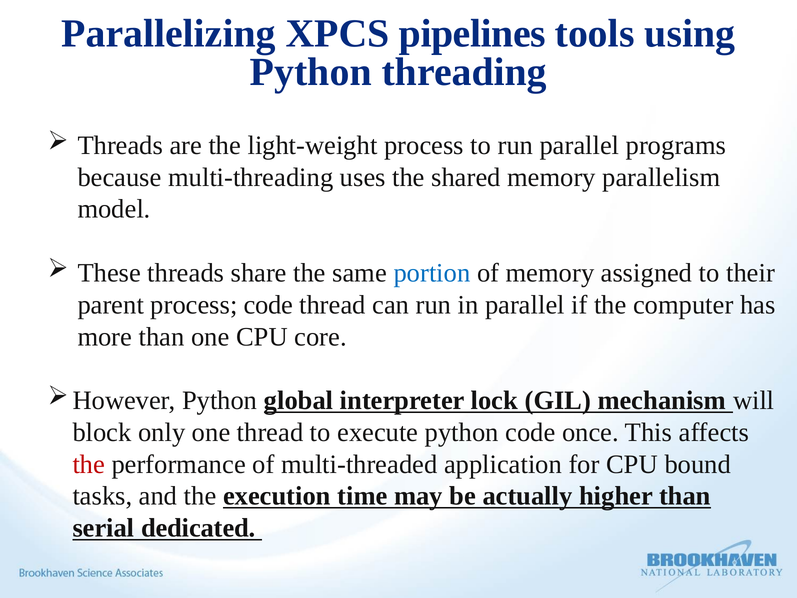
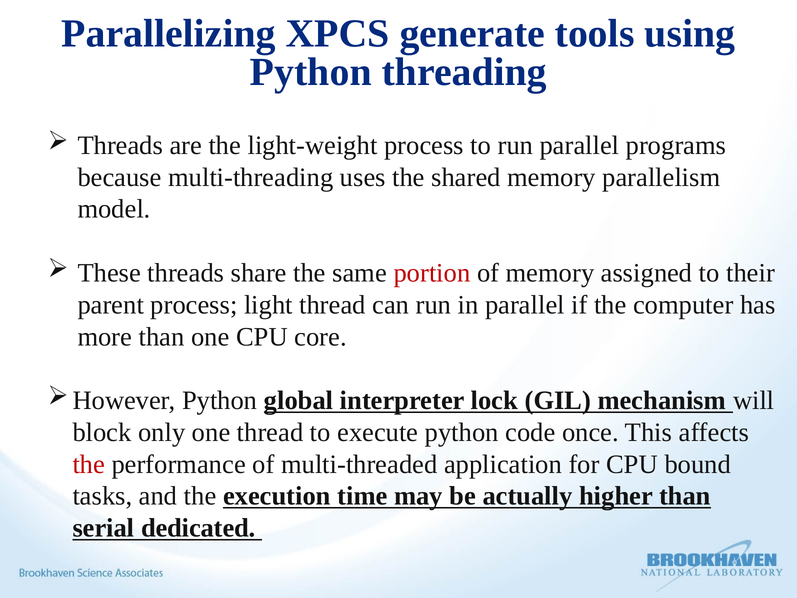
pipelines: pipelines -> generate
portion colour: blue -> red
process code: code -> light
